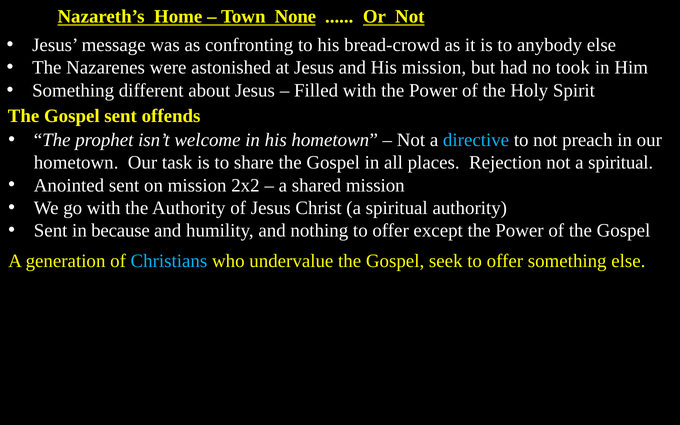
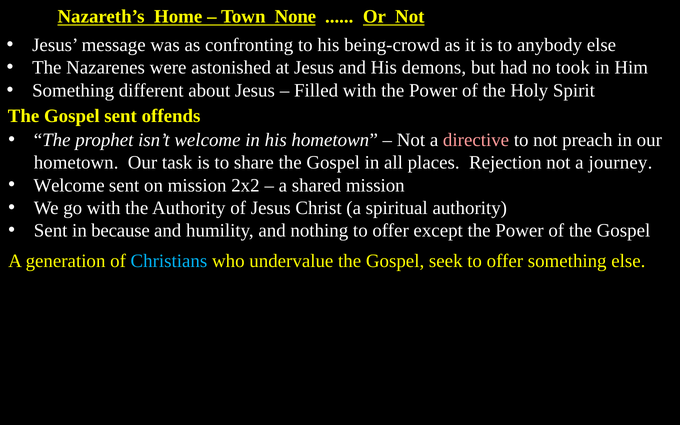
bread-crowd: bread-crowd -> being-crowd
His mission: mission -> demons
directive colour: light blue -> pink
not a spiritual: spiritual -> journey
Anointed at (69, 185): Anointed -> Welcome
